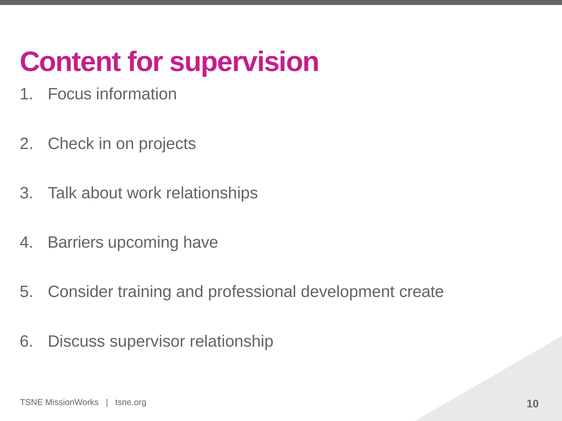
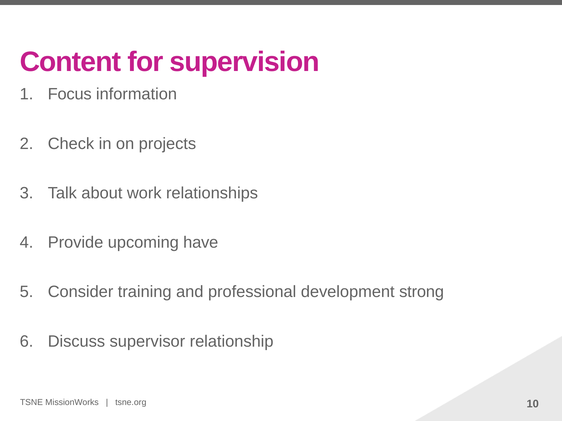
Barriers: Barriers -> Provide
create: create -> strong
